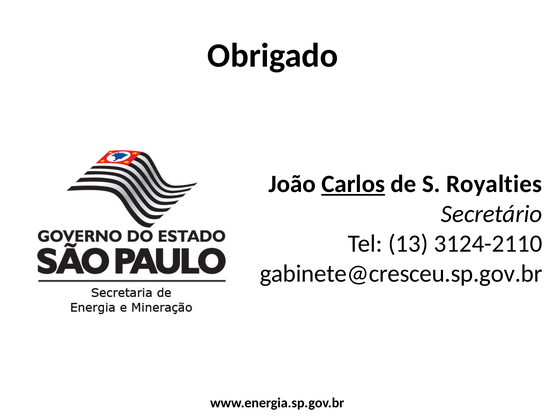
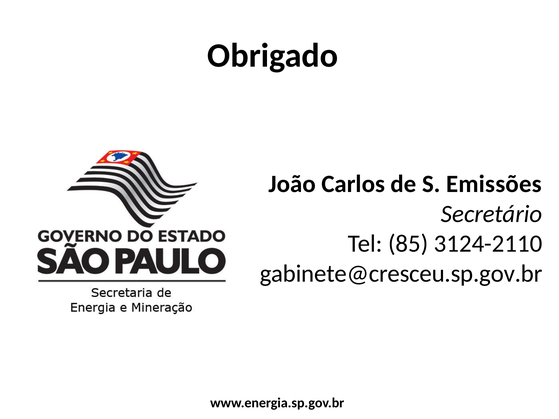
Carlos underline: present -> none
Royalties: Royalties -> Emissões
13: 13 -> 85
